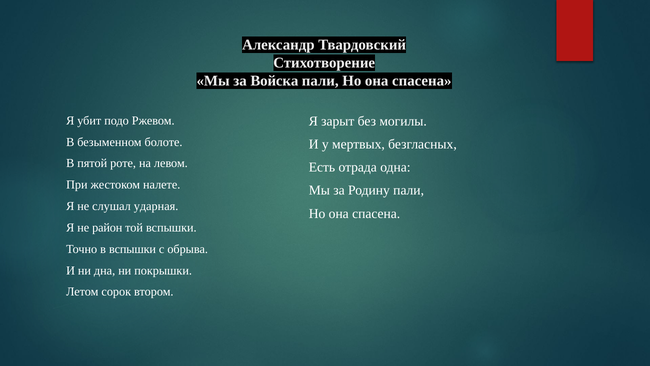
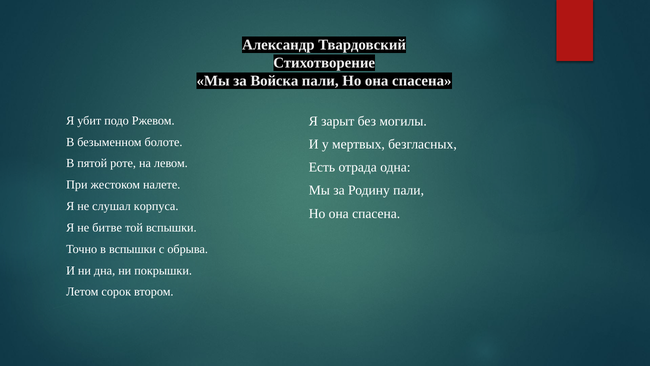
ударная: ударная -> корпуса
район: район -> битве
